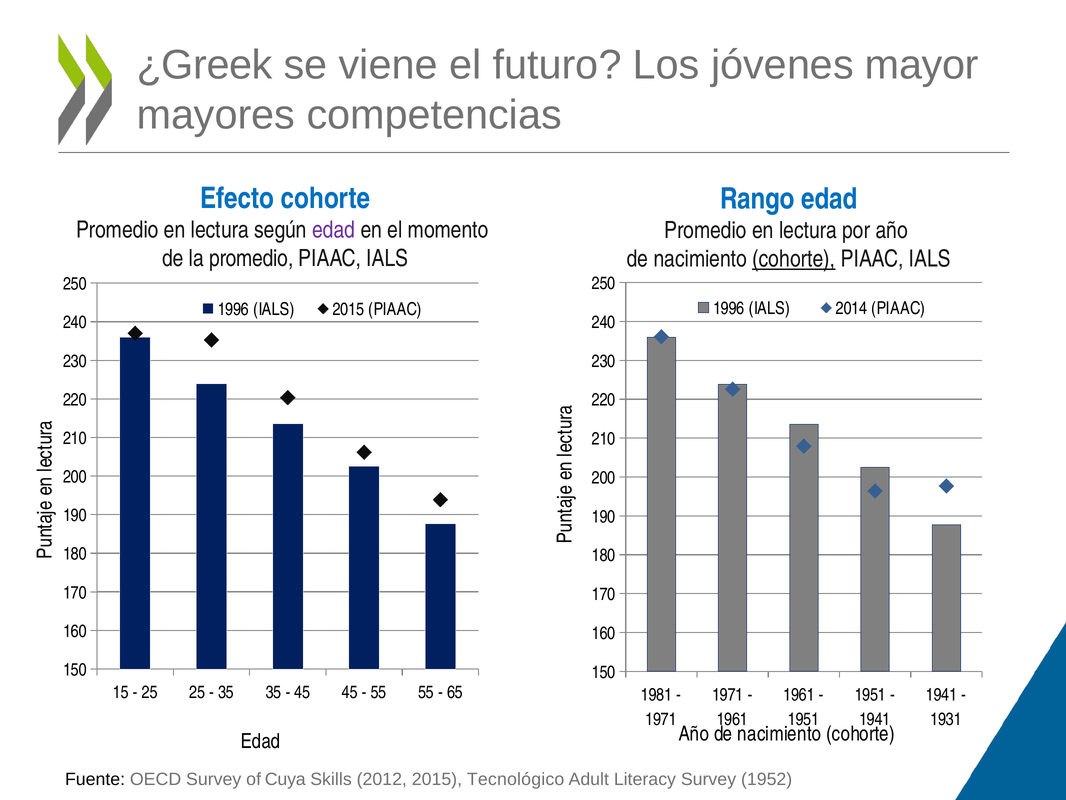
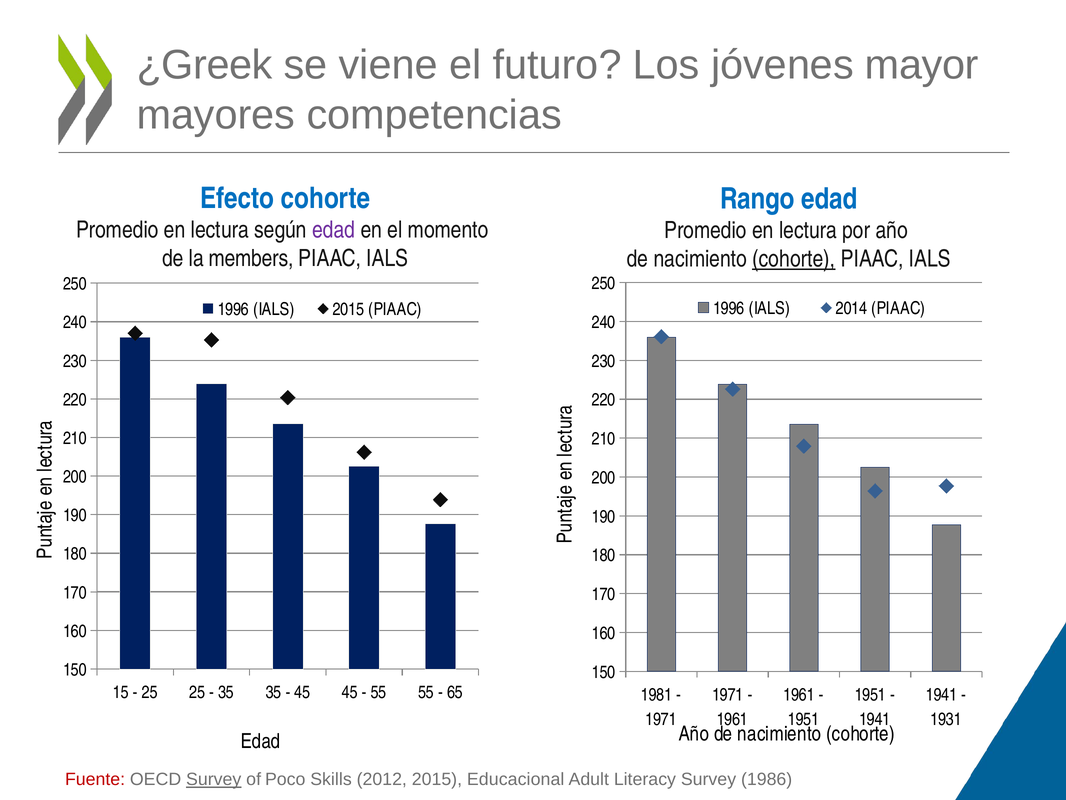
la promedio: promedio -> members
Fuente colour: black -> red
Survey at (214, 779) underline: none -> present
Cuya: Cuya -> Poco
Tecnológico: Tecnológico -> Educacional
1952: 1952 -> 1986
